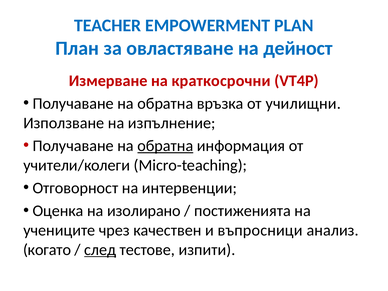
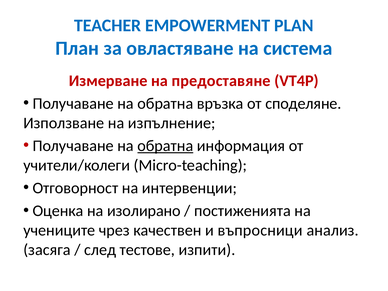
дейност: дейност -> система
краткосрочни: краткосрочни -> предоставяне
училищни: училищни -> споделяне
когато: когато -> засяга
след underline: present -> none
